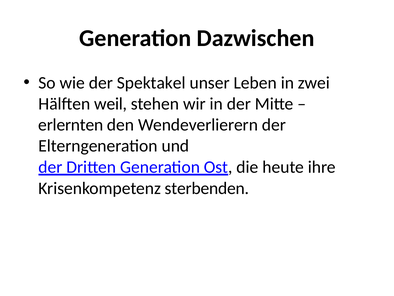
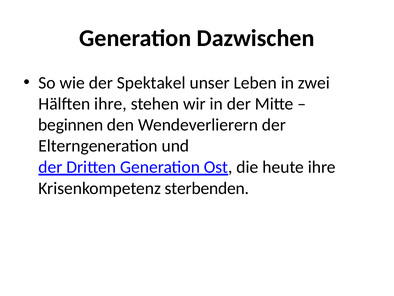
Hälften weil: weil -> ihre
erlernten: erlernten -> beginnen
